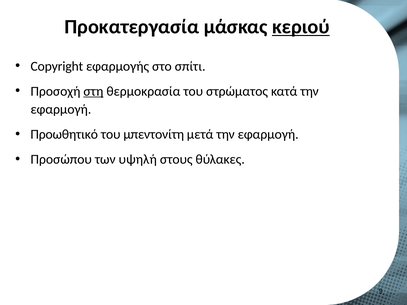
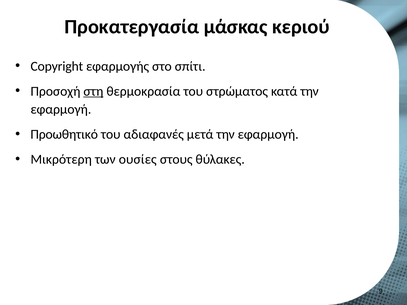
κεριού underline: present -> none
μπεντονίτη: μπεντονίτη -> αδιαφανές
Προσώπου: Προσώπου -> Μικρότερη
υψηλή: υψηλή -> ουσίες
